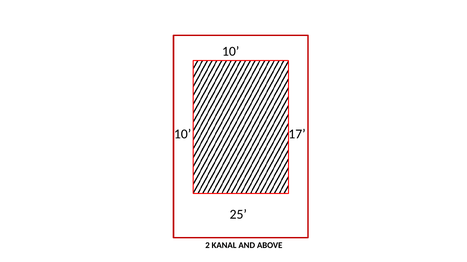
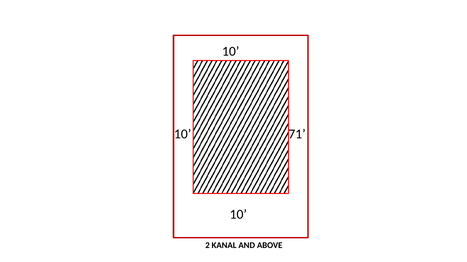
17: 17 -> 71
25 at (238, 215): 25 -> 10
